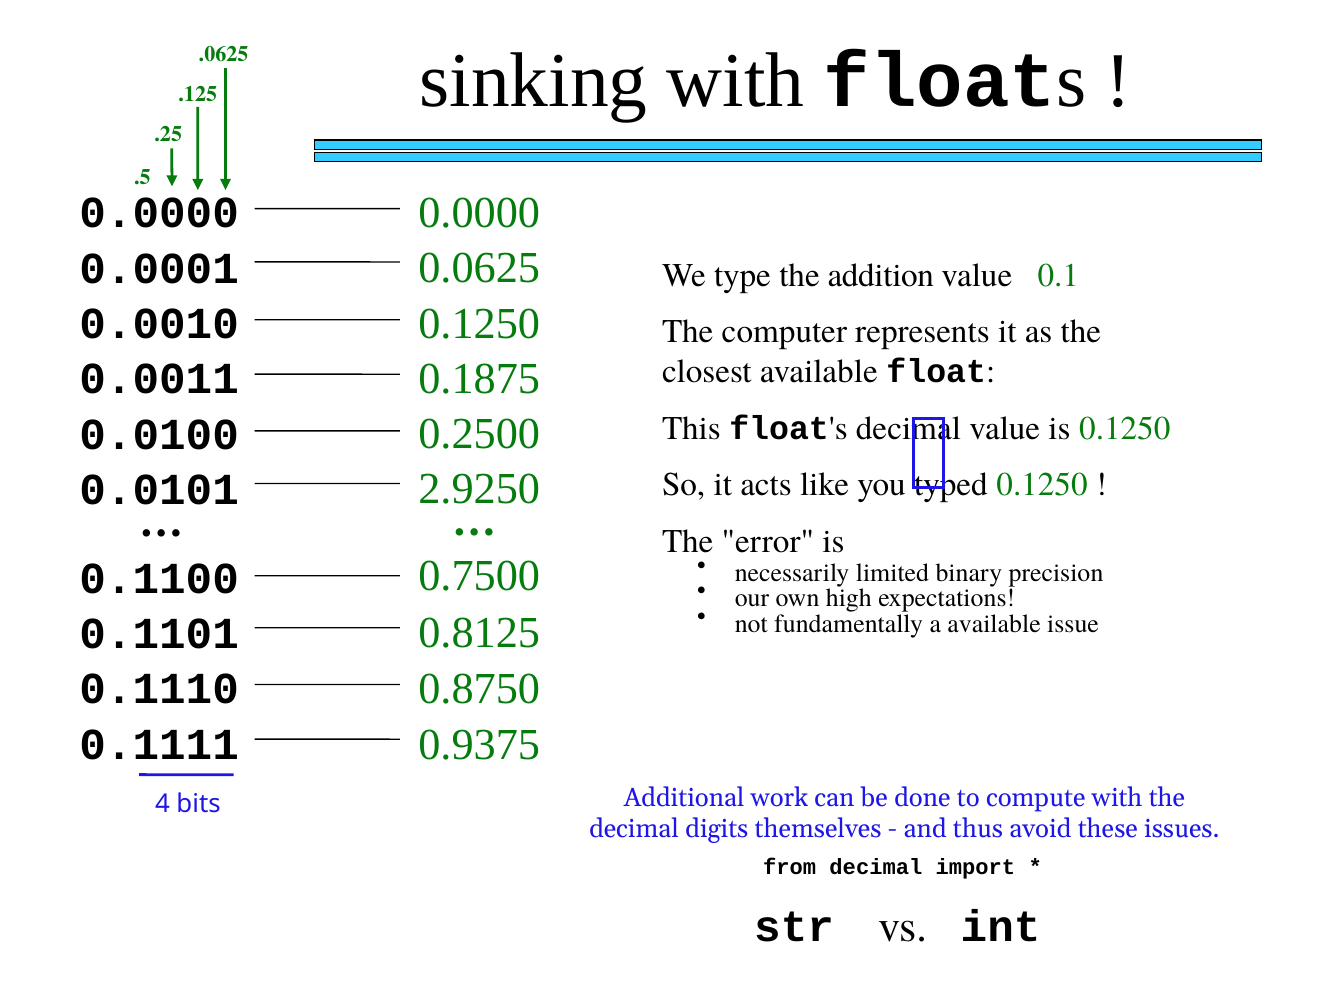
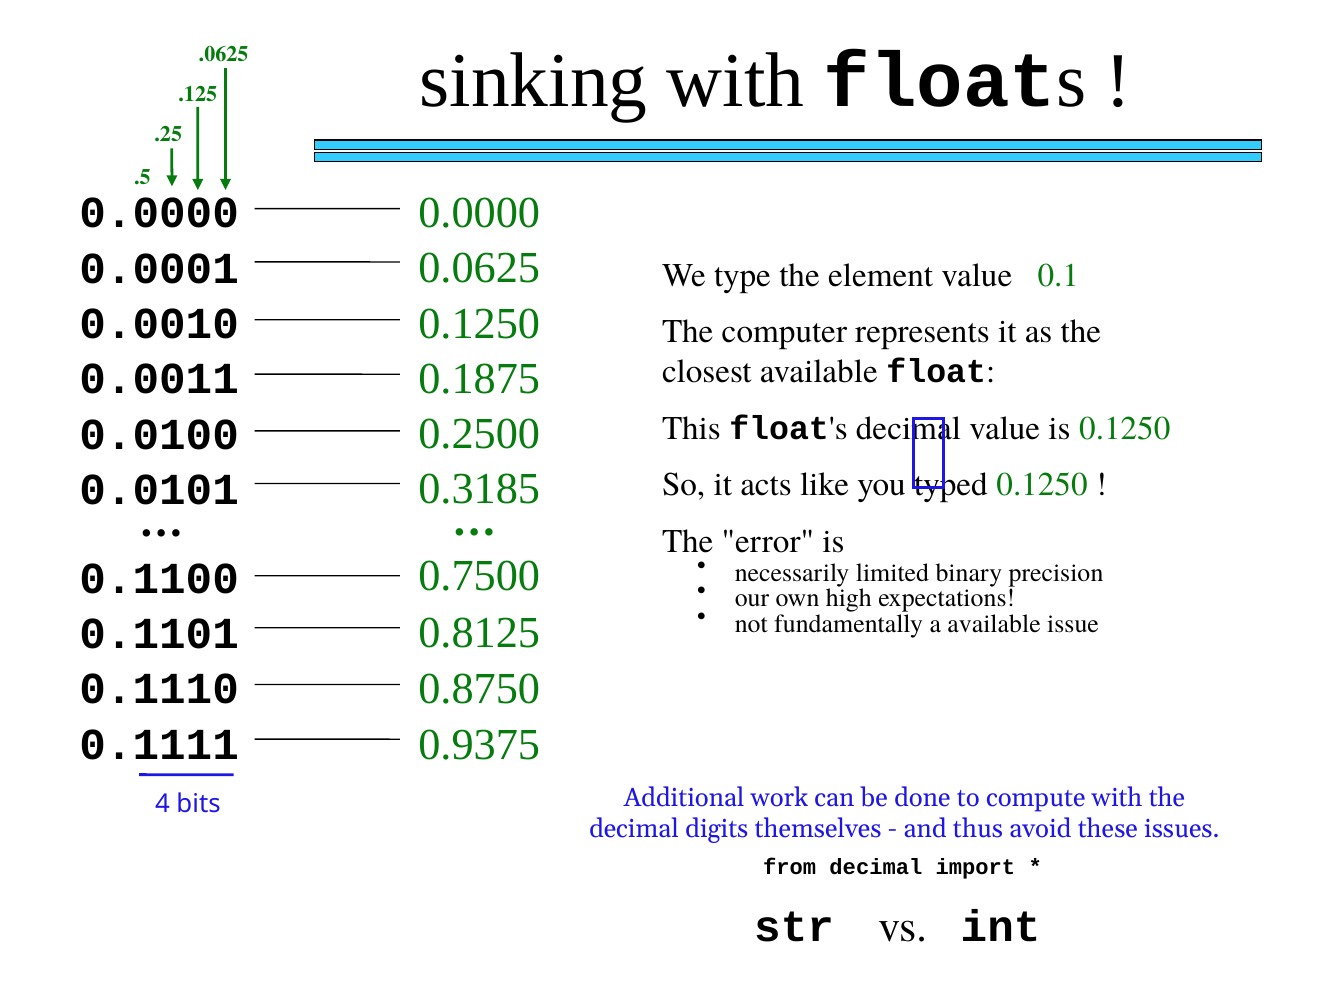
addition: addition -> element
2.9250: 2.9250 -> 0.3185
